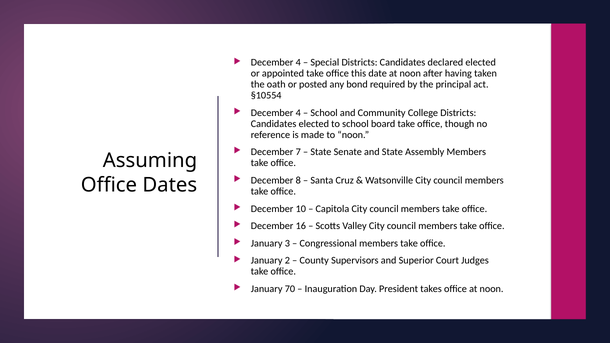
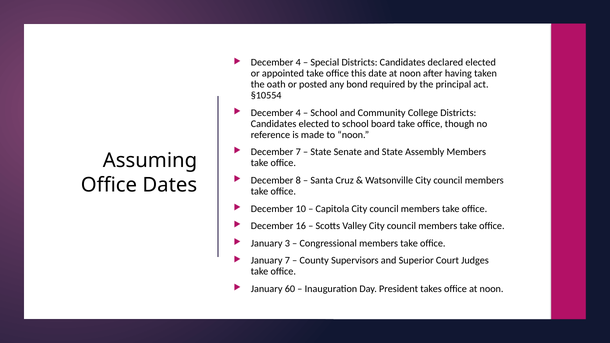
January 2: 2 -> 7
70: 70 -> 60
